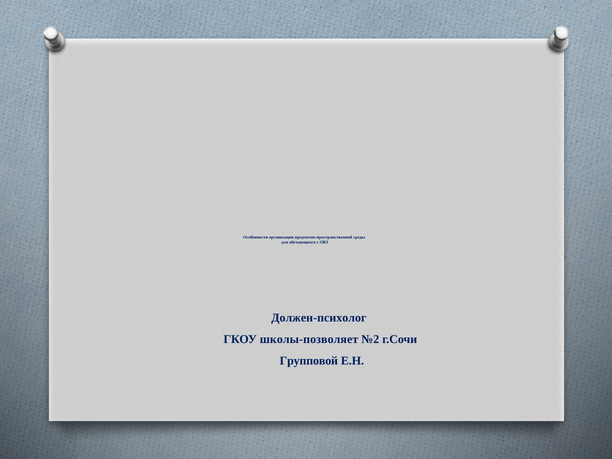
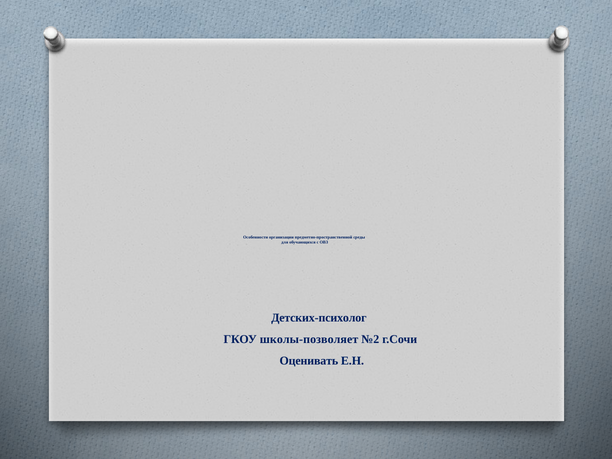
Должен-психолог: Должен-психолог -> Детских-психолог
Групповой: Групповой -> Оценивать
